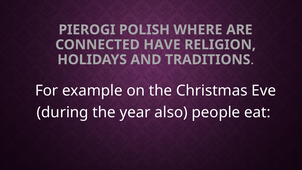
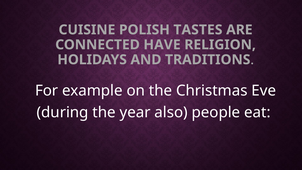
PIEROGI: PIEROGI -> CUISINE
WHERE: WHERE -> TASTES
